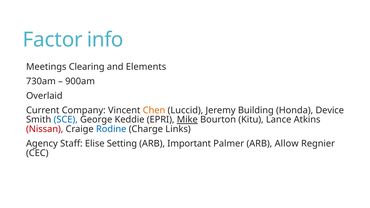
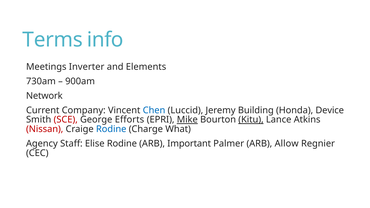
Factor: Factor -> Terms
Clearing: Clearing -> Inverter
Overlaid: Overlaid -> Network
Chen colour: orange -> blue
SCE colour: blue -> red
Keddie: Keddie -> Efforts
Kitu underline: none -> present
Links: Links -> What
Elise Setting: Setting -> Rodine
